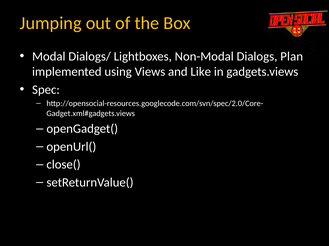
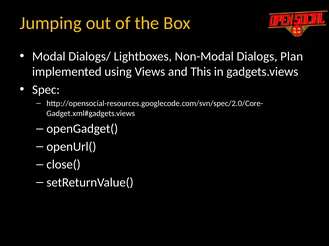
Like: Like -> This
